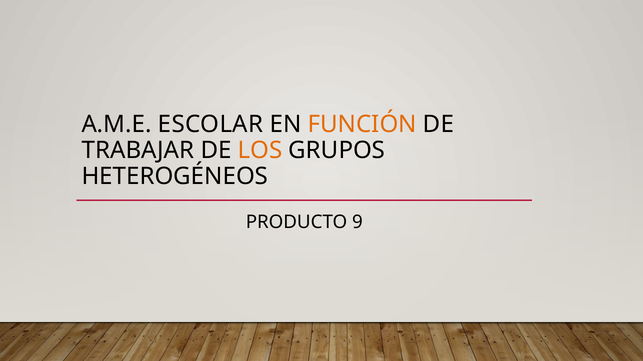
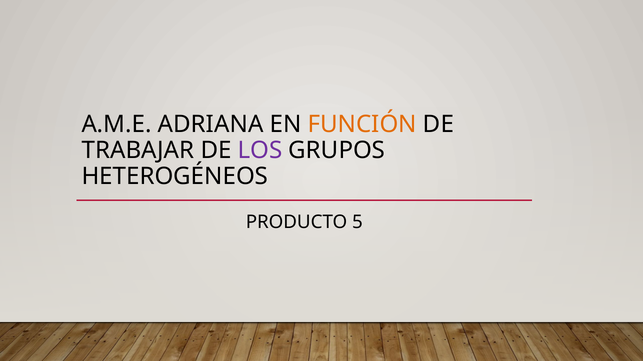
ESCOLAR: ESCOLAR -> ADRIANA
LOS colour: orange -> purple
9: 9 -> 5
